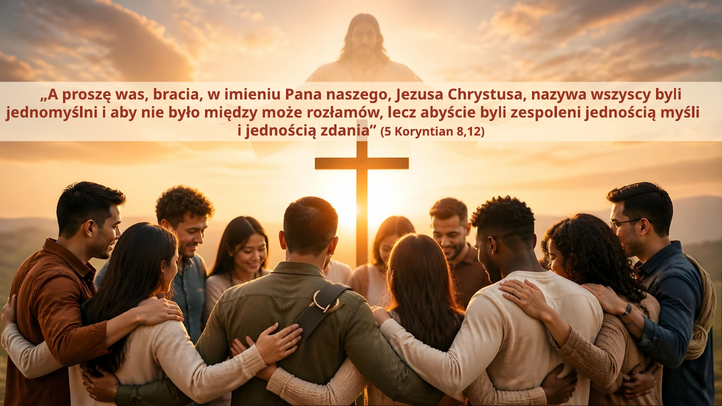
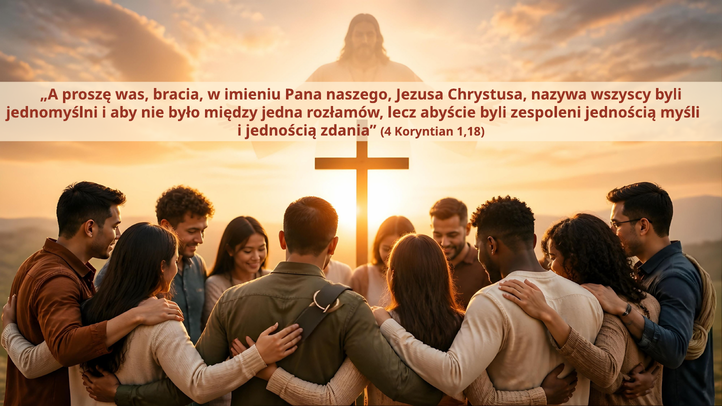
może: może -> jedna
5: 5 -> 4
8,12: 8,12 -> 1,18
